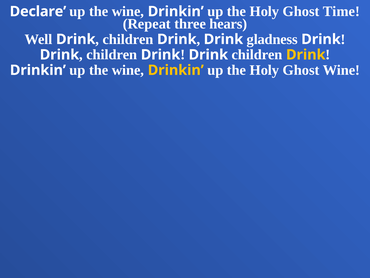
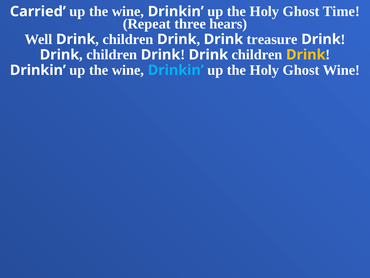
Declare: Declare -> Carried
gladness: gladness -> treasure
Drinkin at (176, 70) colour: yellow -> light blue
